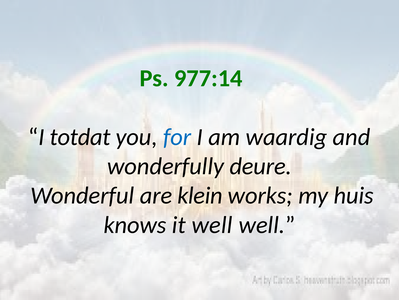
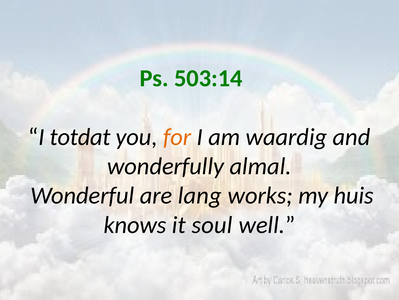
977:14: 977:14 -> 503:14
for colour: blue -> orange
deure: deure -> almal
klein: klein -> lang
it well: well -> soul
